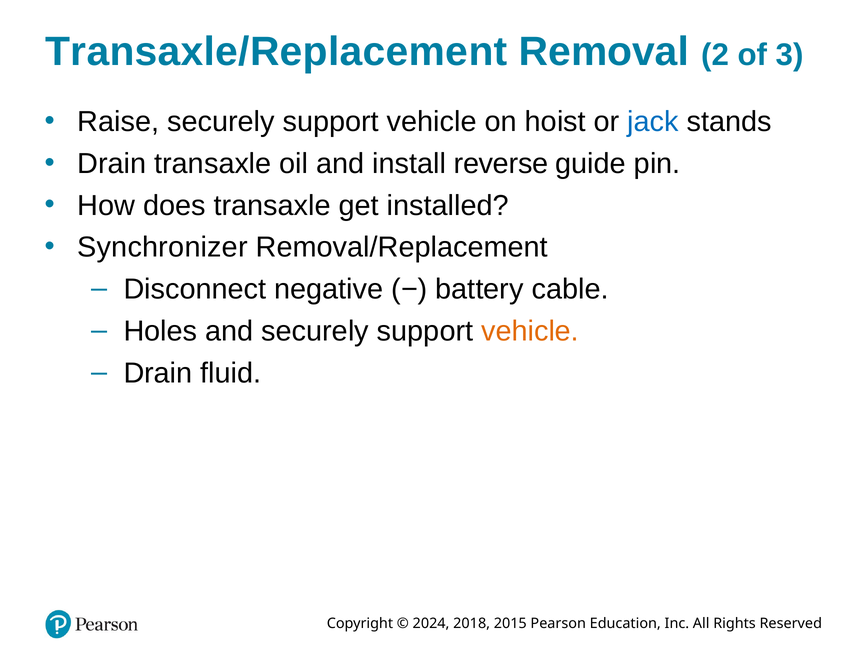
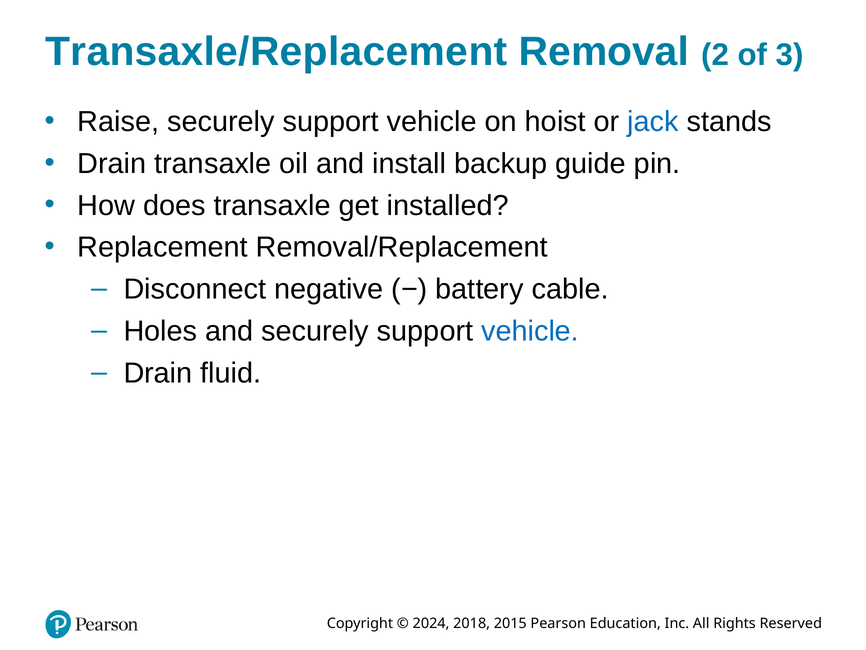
reverse: reverse -> backup
Synchronizer: Synchronizer -> Replacement
vehicle at (530, 331) colour: orange -> blue
